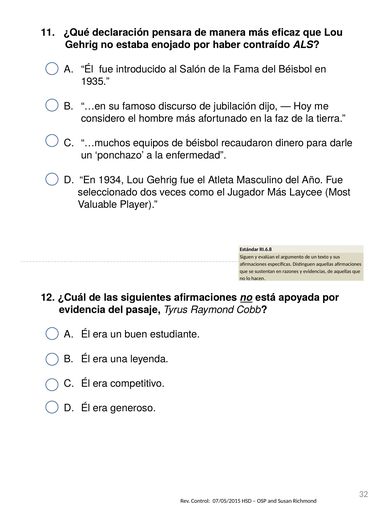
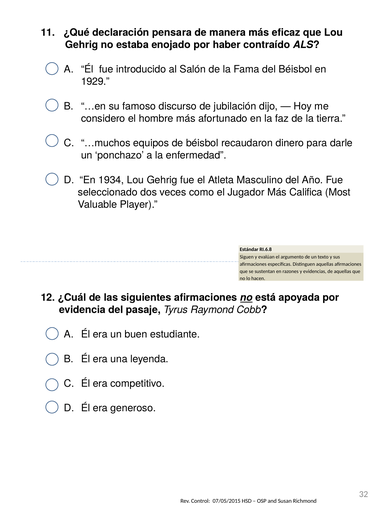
1935: 1935 -> 1929
Laycee: Laycee -> Califica
